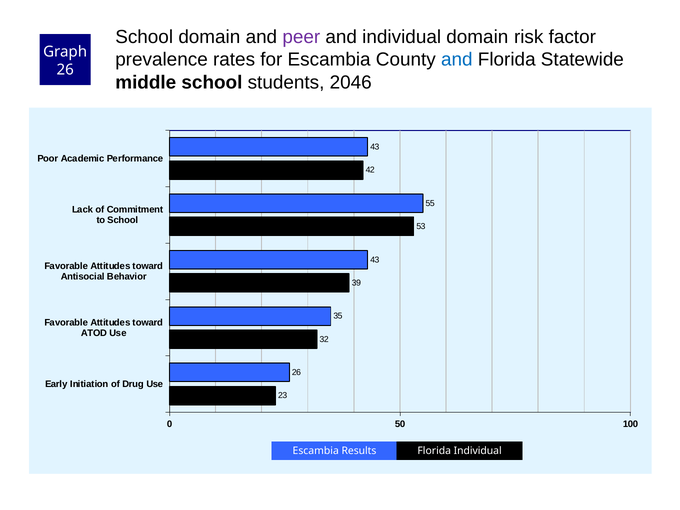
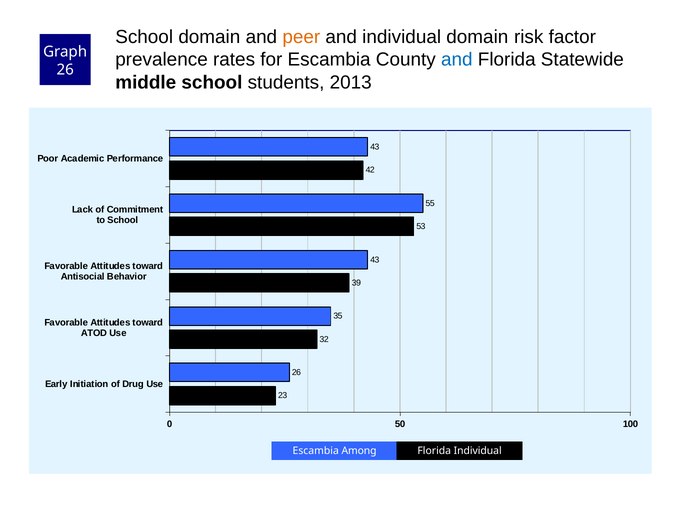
peer colour: purple -> orange
2046: 2046 -> 2013
Results: Results -> Among
